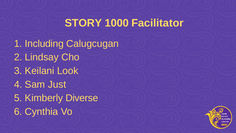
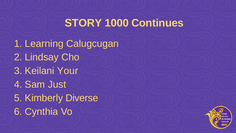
Facilitator: Facilitator -> Continues
Including: Including -> Learning
Look: Look -> Your
